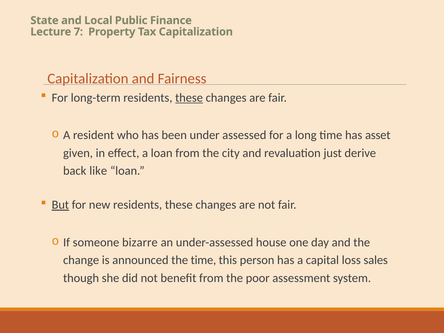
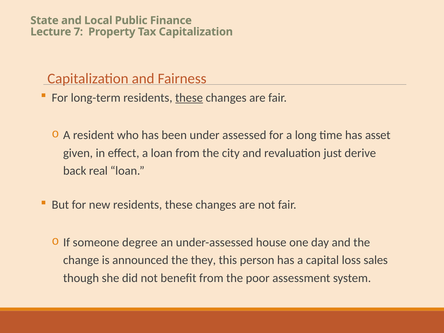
like: like -> real
But underline: present -> none
bizarre: bizarre -> degree
the time: time -> they
